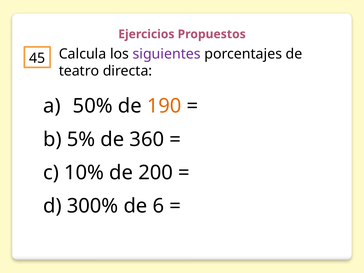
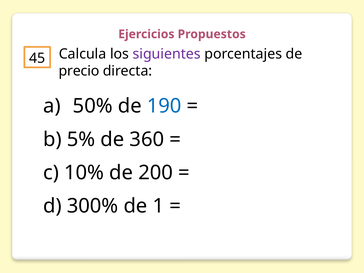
teatro: teatro -> precio
190 colour: orange -> blue
6: 6 -> 1
